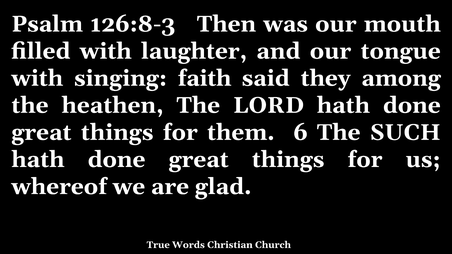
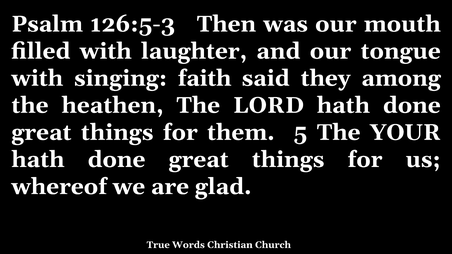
126:8-3: 126:8-3 -> 126:5-3
6: 6 -> 5
SUCH: SUCH -> YOUR
